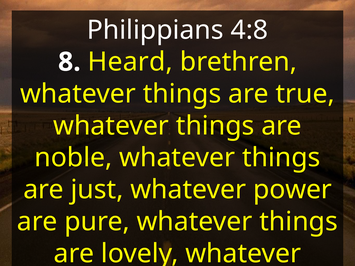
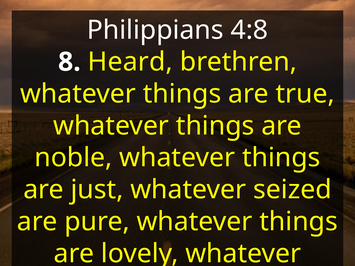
power: power -> seized
